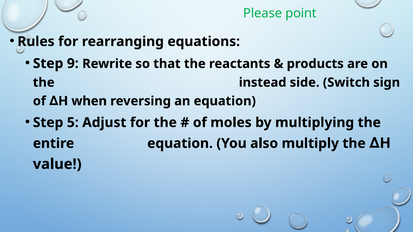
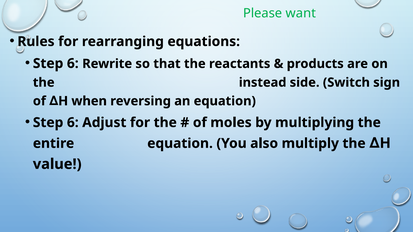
point: point -> want
9 at (73, 64): 9 -> 6
5 at (73, 123): 5 -> 6
